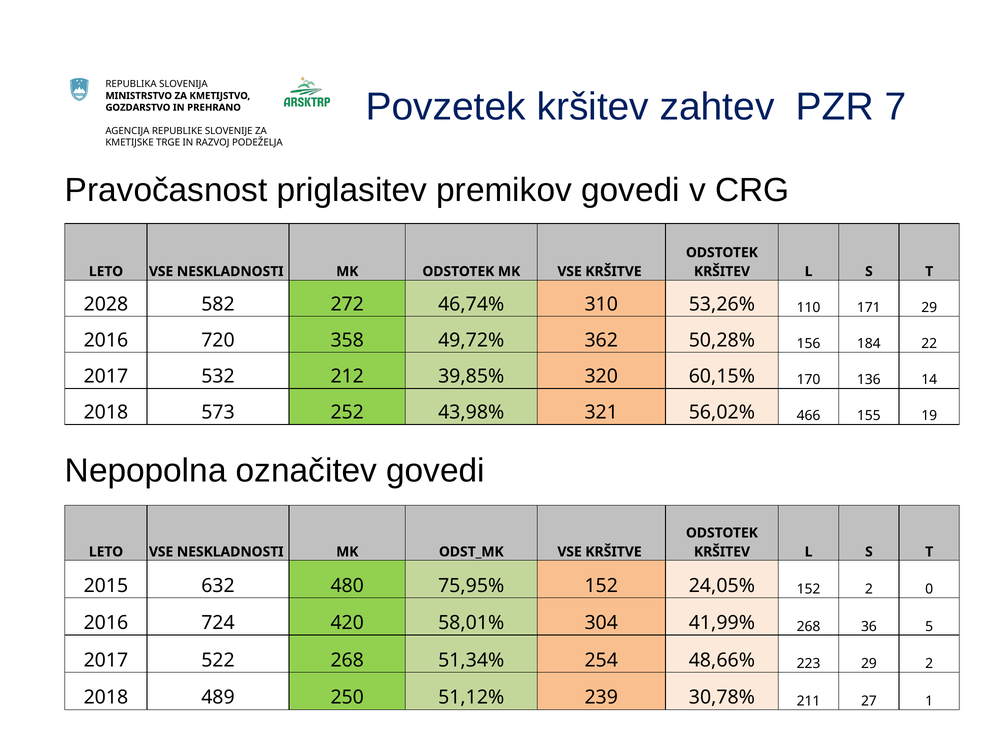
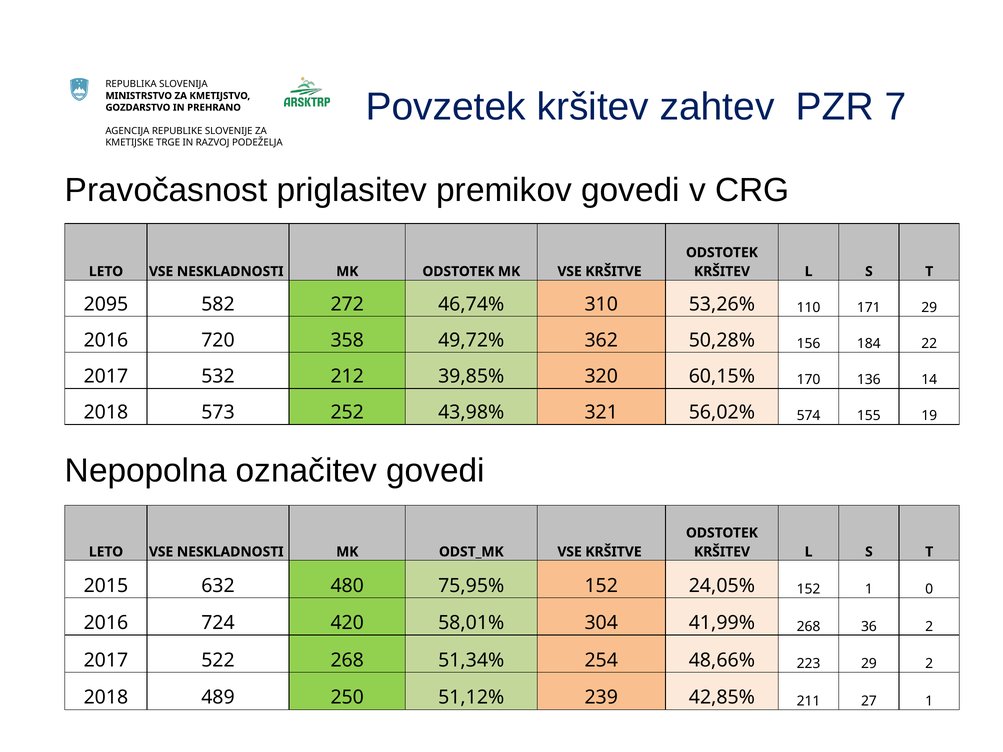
2028: 2028 -> 2095
466: 466 -> 574
152 2: 2 -> 1
36 5: 5 -> 2
30,78%: 30,78% -> 42,85%
